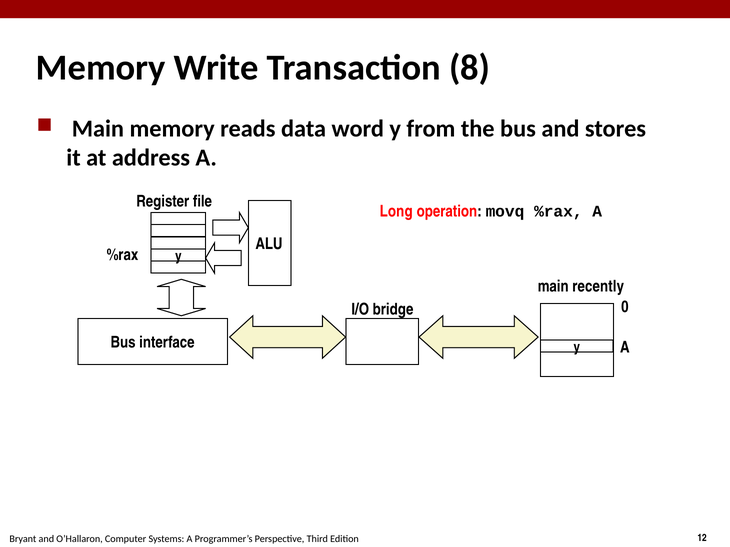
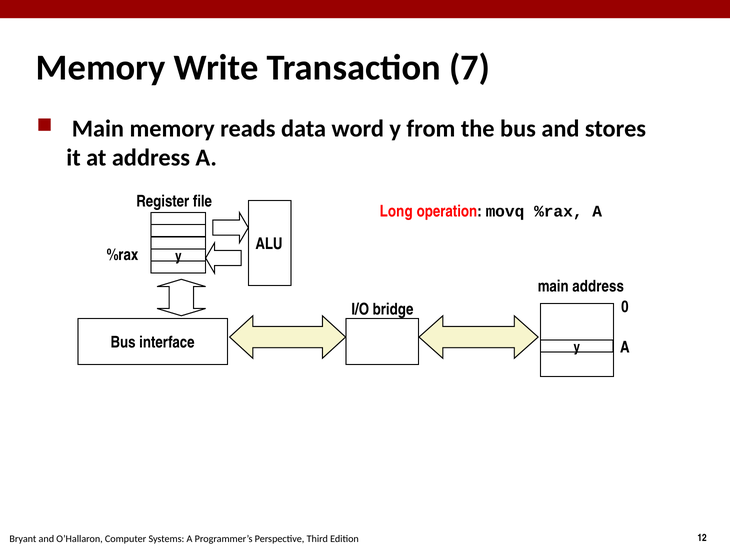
8: 8 -> 7
main recently: recently -> address
